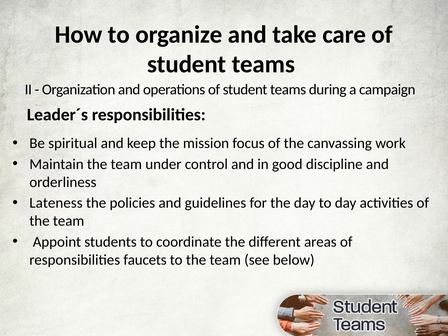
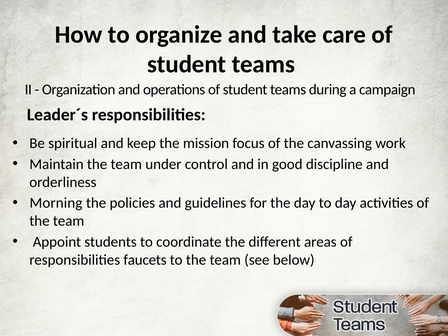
Lateness: Lateness -> Morning
